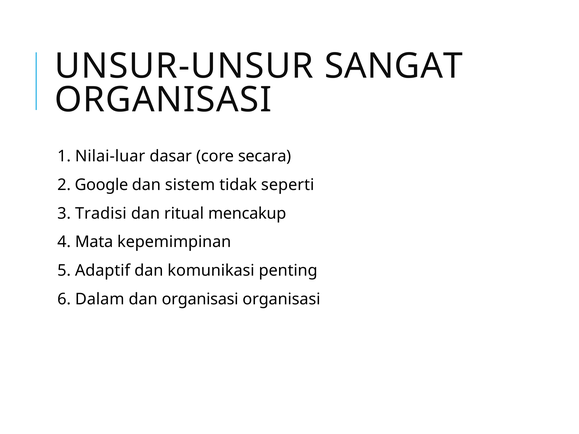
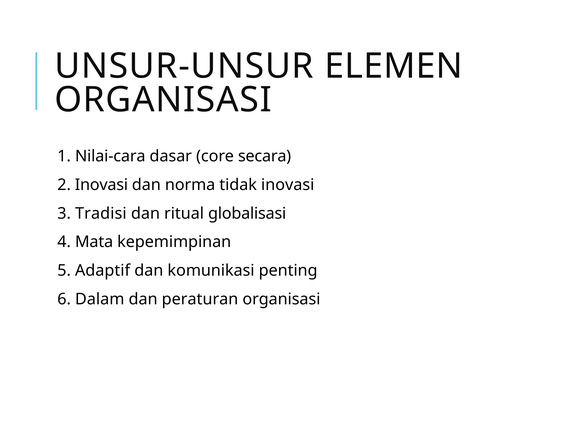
SANGAT: SANGAT -> ELEMEN
Nilai-luar: Nilai-luar -> Nilai-cara
2 Google: Google -> Inovasi
sistem: sistem -> norma
tidak seperti: seperti -> inovasi
mencakup: mencakup -> globalisasi
dan organisasi: organisasi -> peraturan
